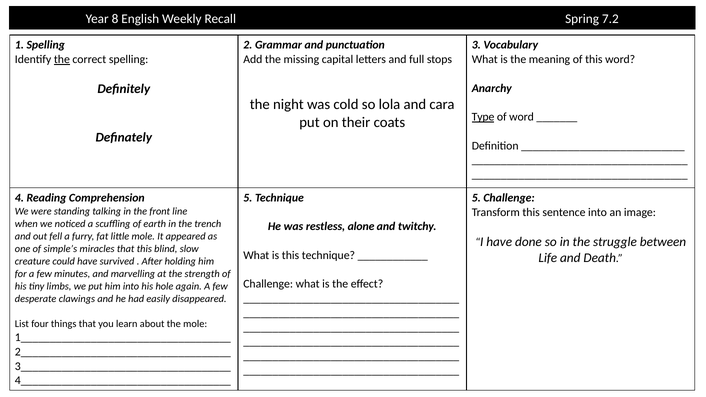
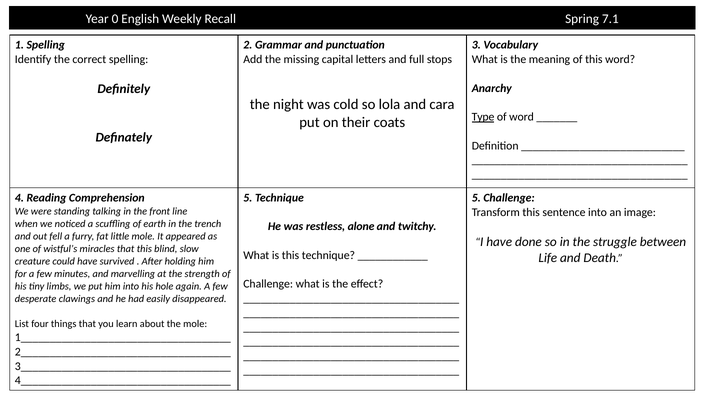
8: 8 -> 0
7.2: 7.2 -> 7.1
the at (62, 59) underline: present -> none
simple’s: simple’s -> wistful’s
